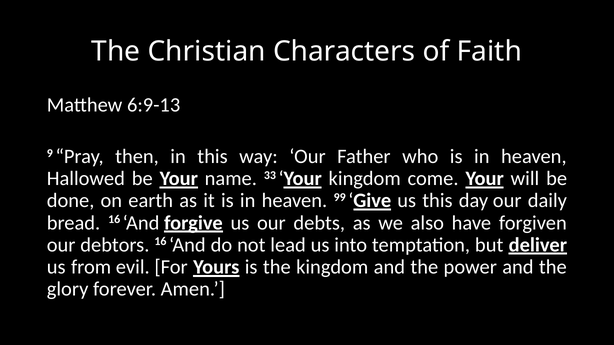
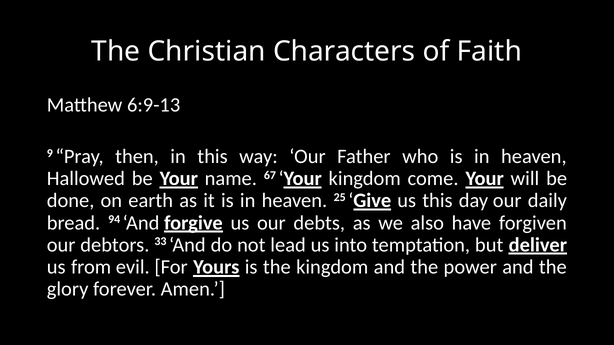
33: 33 -> 67
99: 99 -> 25
bread 16: 16 -> 94
debtors 16: 16 -> 33
